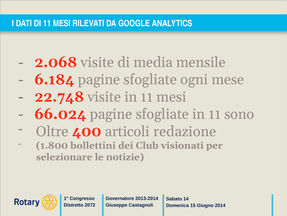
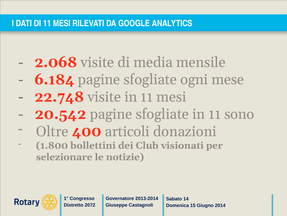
66.024: 66.024 -> 20.542
redazione: redazione -> donazioni
